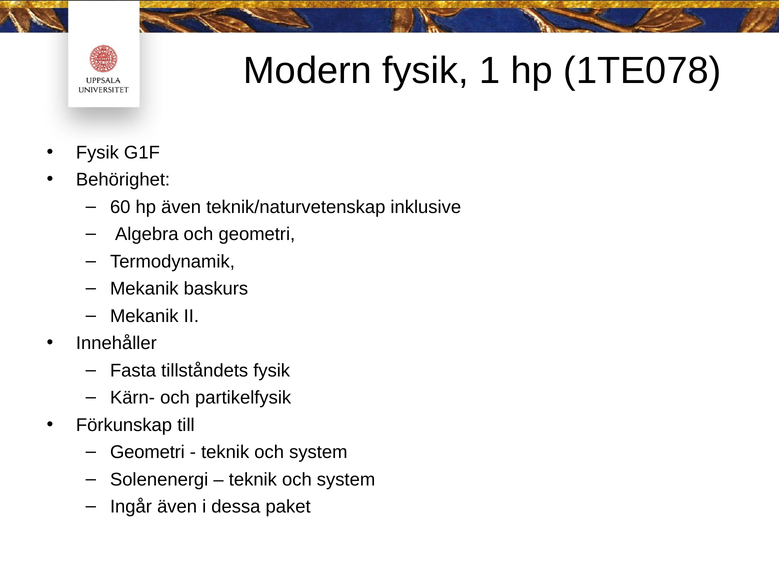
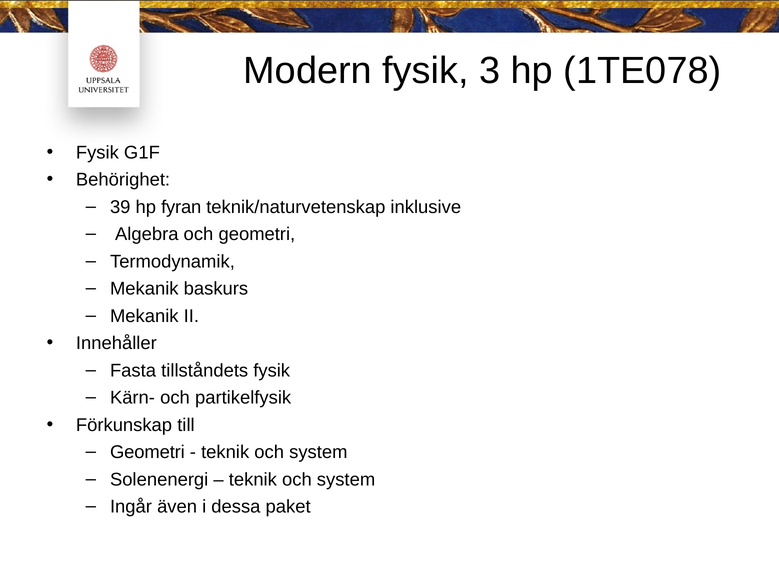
1: 1 -> 3
60: 60 -> 39
hp även: även -> fyran
